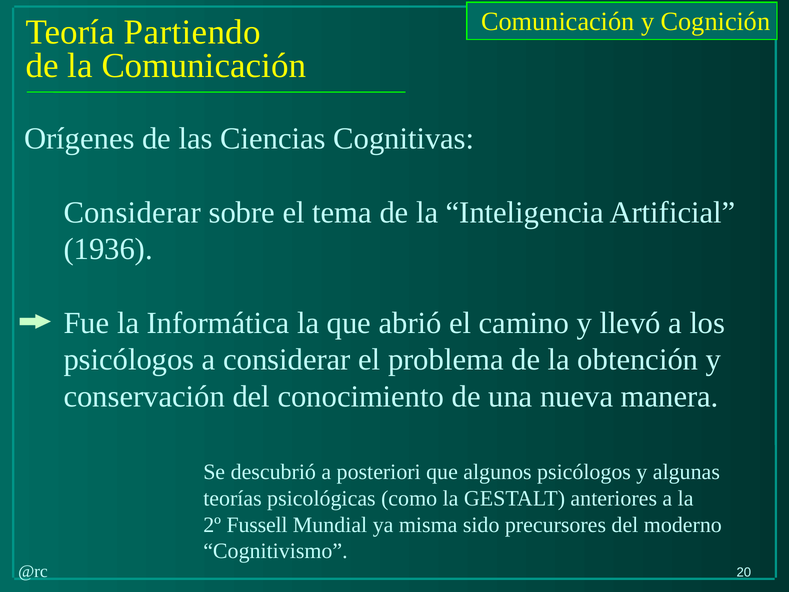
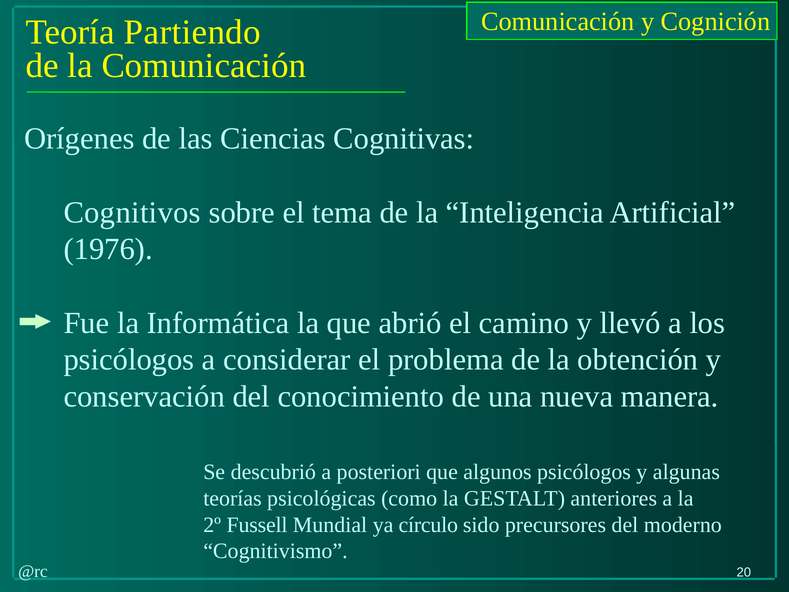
Considerar at (132, 212): Considerar -> Cognitivos
1936: 1936 -> 1976
misma: misma -> círculo
